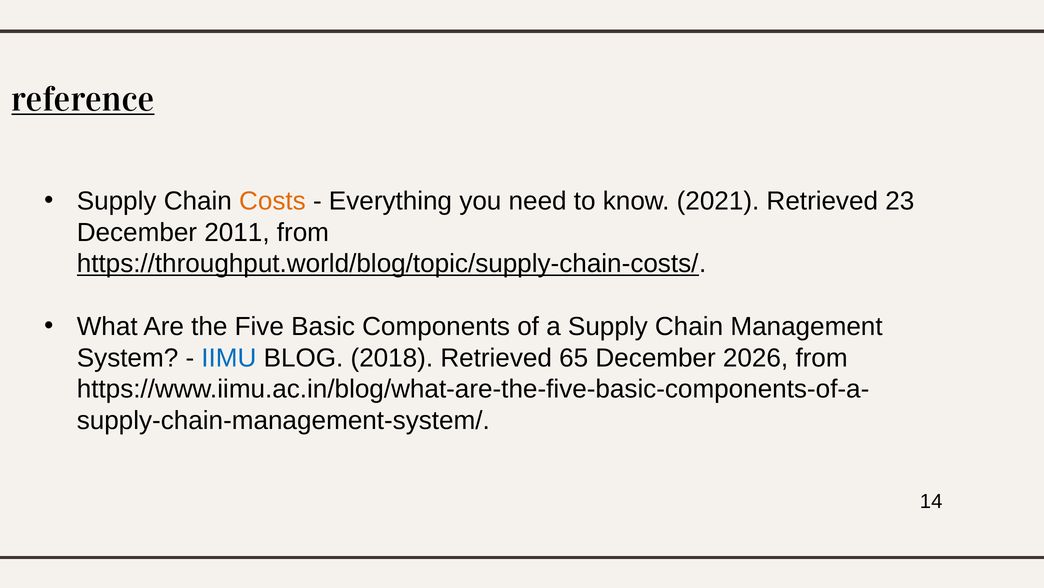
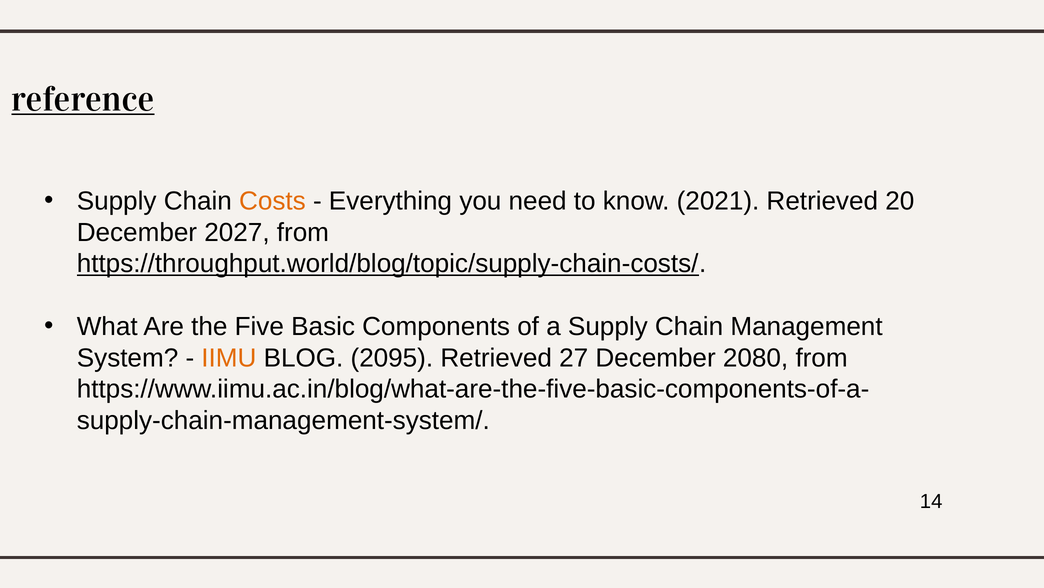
23: 23 -> 20
2011: 2011 -> 2027
IIMU colour: blue -> orange
2018: 2018 -> 2095
65: 65 -> 27
2026: 2026 -> 2080
